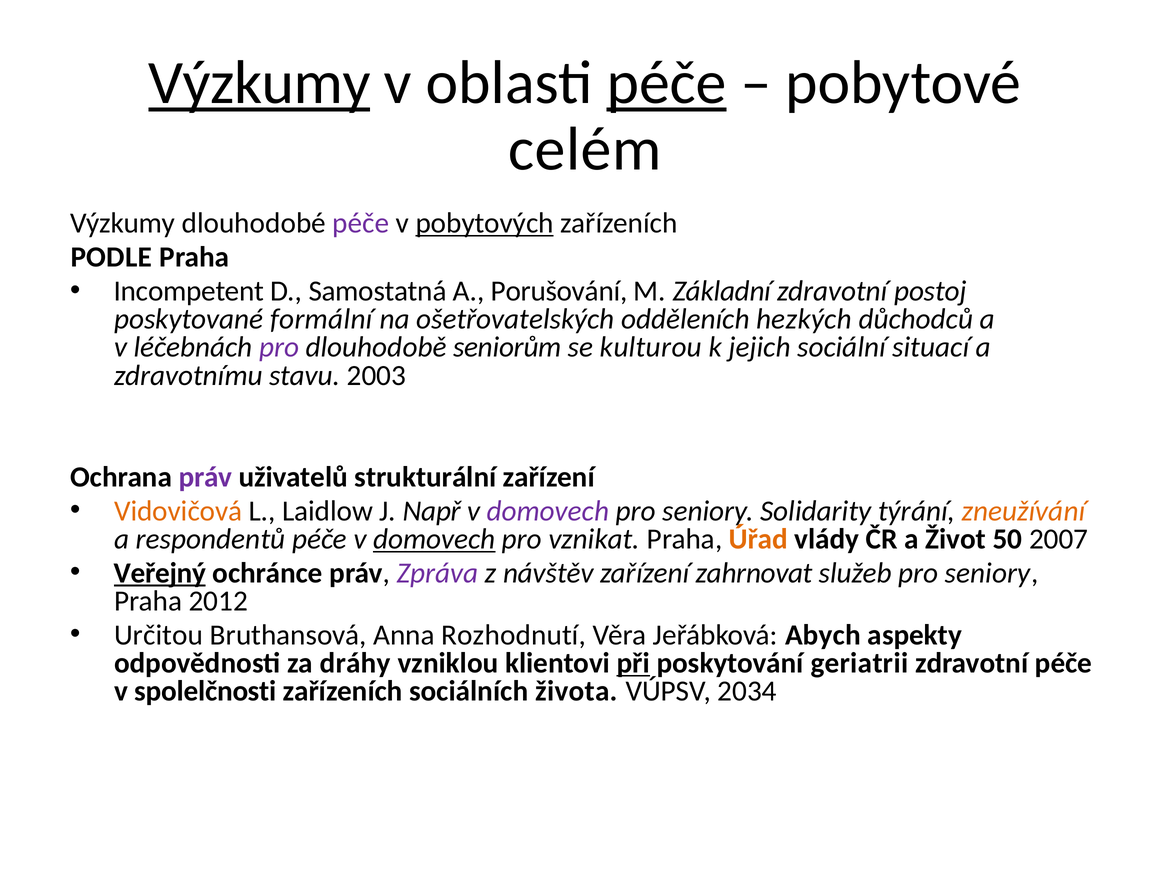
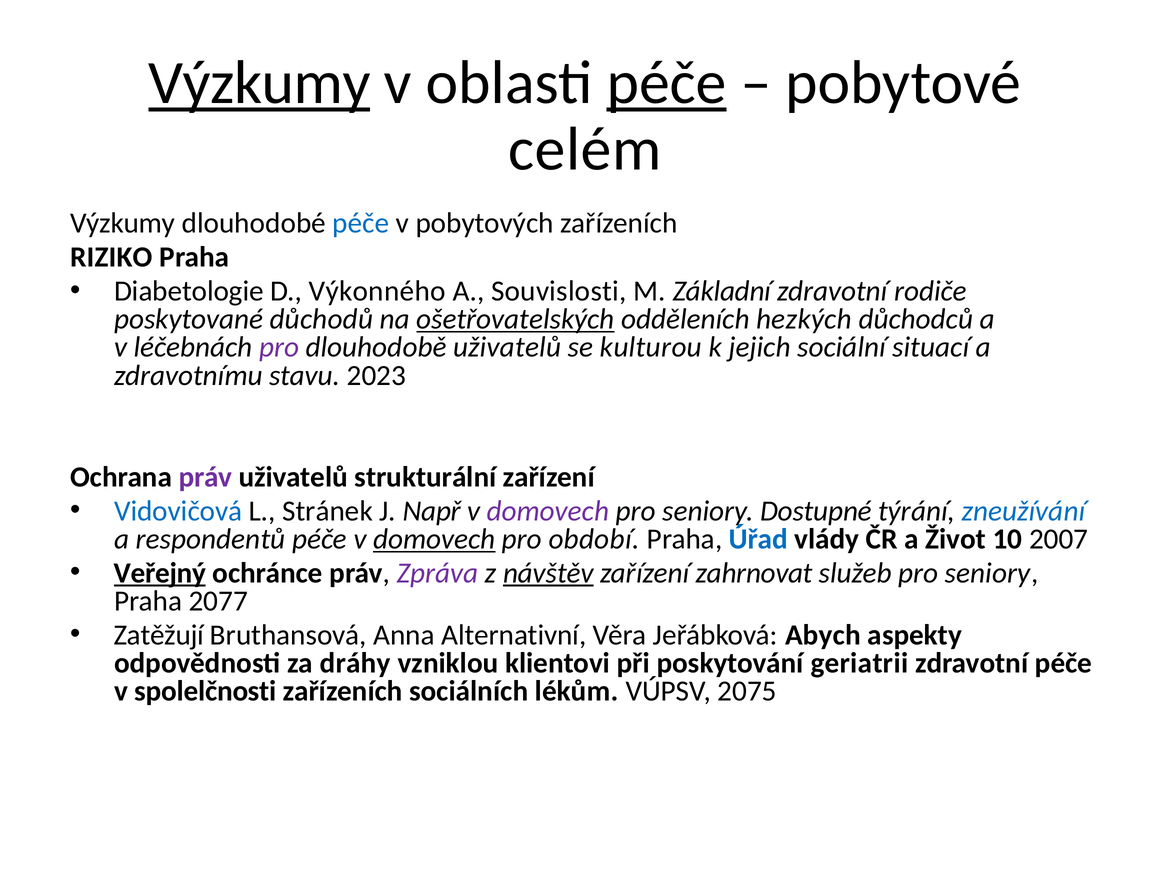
péče at (361, 223) colour: purple -> blue
pobytových underline: present -> none
PODLE: PODLE -> RIZIKO
Incompetent: Incompetent -> Diabetologie
Samostatná: Samostatná -> Výkonného
Porušování: Porušování -> Souvislosti
postoj: postoj -> rodiče
formální: formální -> důchodů
ošetřovatelských underline: none -> present
dlouhodobě seniorům: seniorům -> uživatelů
2003: 2003 -> 2023
Vidovičová colour: orange -> blue
Laidlow: Laidlow -> Stránek
Solidarity: Solidarity -> Dostupné
zneužívání colour: orange -> blue
vznikat: vznikat -> období
Úřad colour: orange -> blue
50: 50 -> 10
návštěv underline: none -> present
2012: 2012 -> 2077
Určitou: Určitou -> Zatěžují
Rozhodnutí: Rozhodnutí -> Alternativní
při underline: present -> none
života: života -> lékům
2034: 2034 -> 2075
